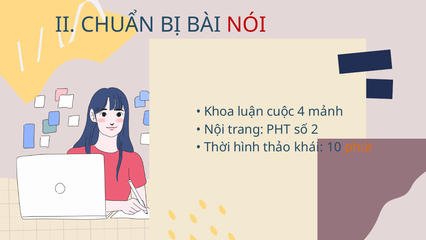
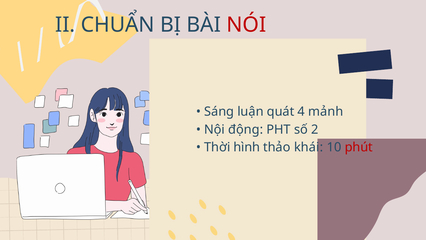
Khoa: Khoa -> Sáng
cuộc: cuộc -> quát
trang: trang -> động
phút colour: orange -> red
